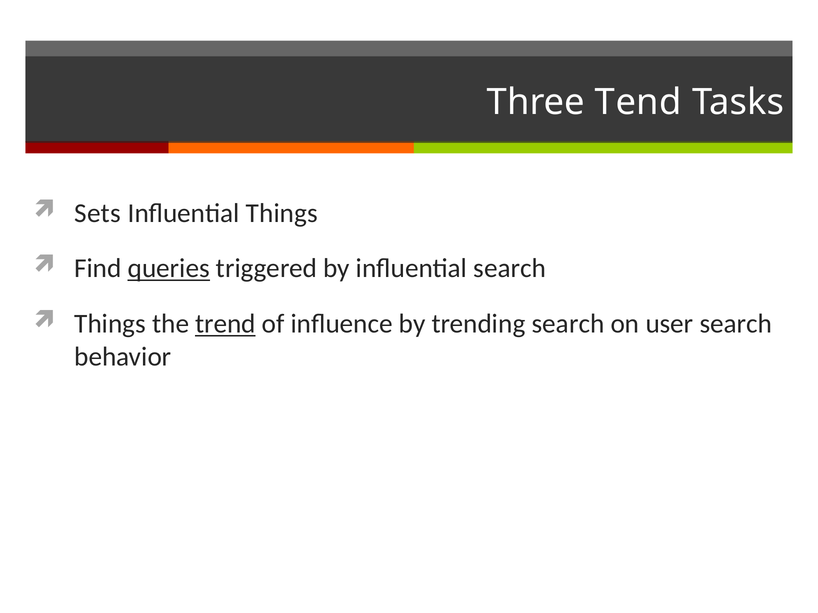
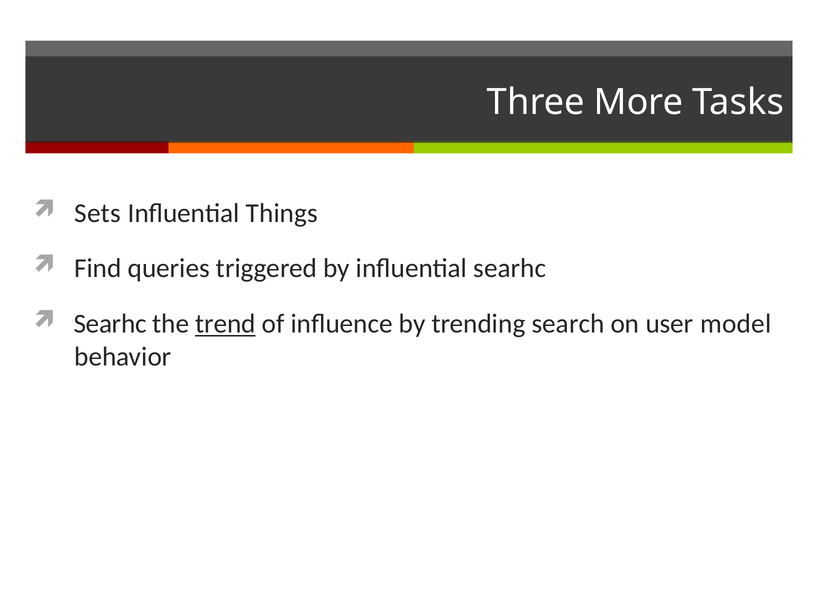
Tend: Tend -> More
queries underline: present -> none
influential search: search -> searhc
Things at (110, 324): Things -> Searhc
user search: search -> model
